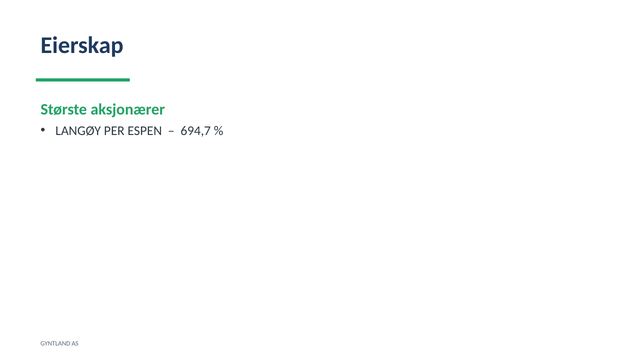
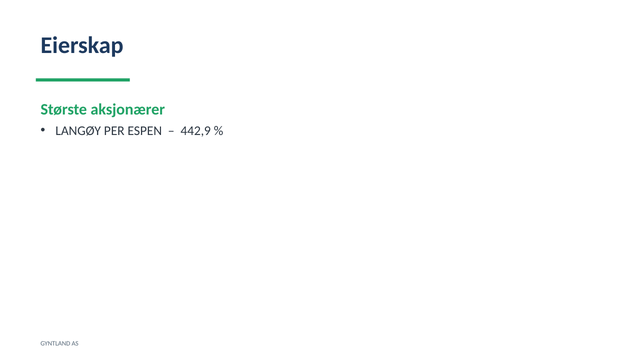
694,7: 694,7 -> 442,9
